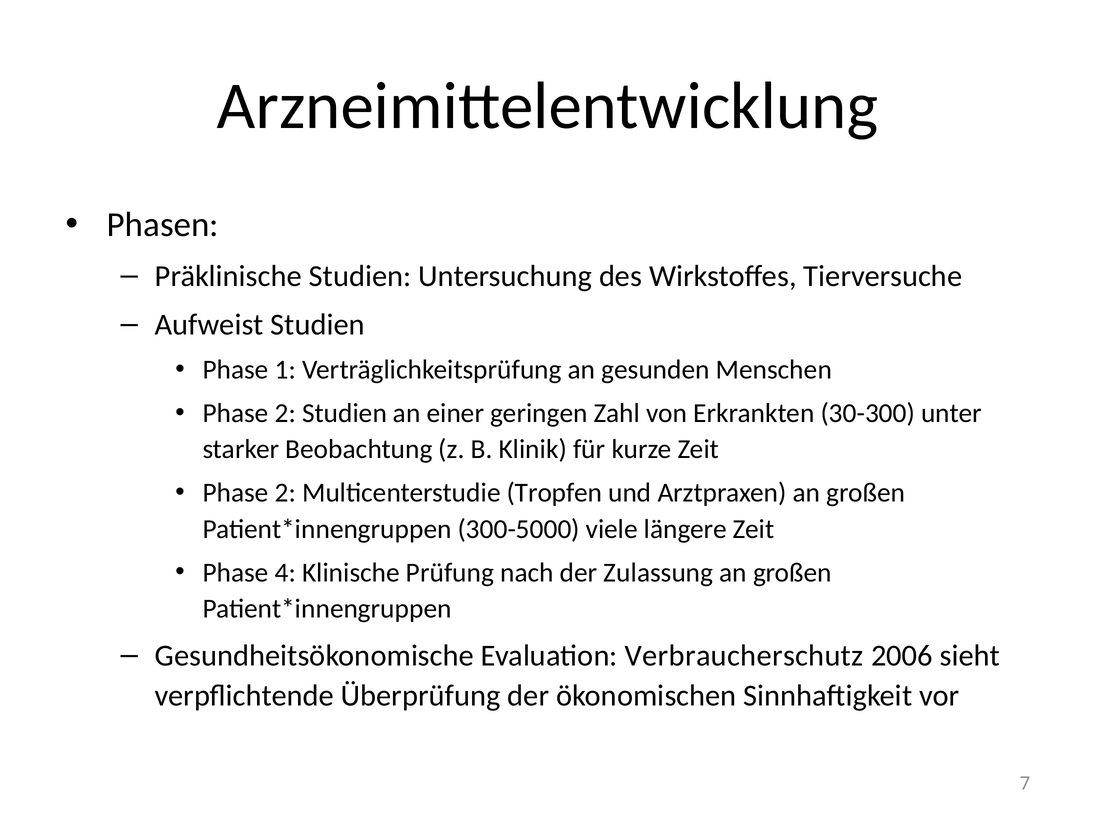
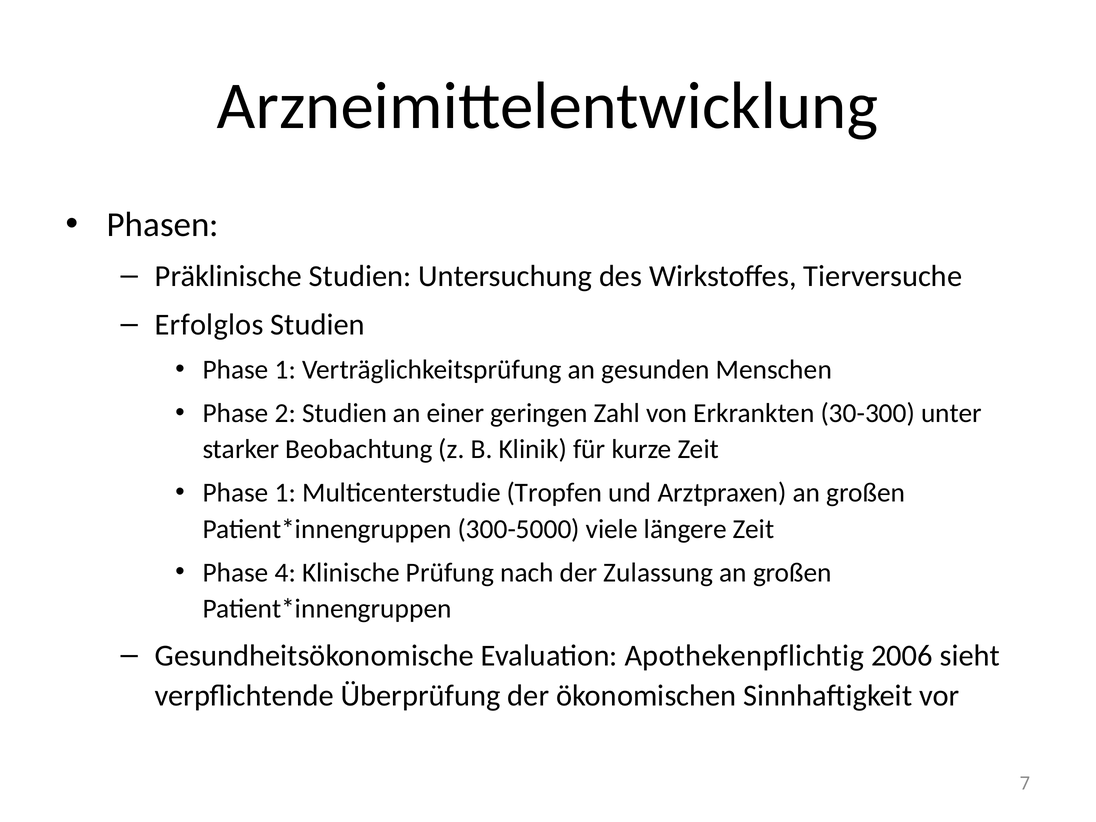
Aufweist: Aufweist -> Erfolglos
2 at (285, 493): 2 -> 1
Verbraucherschutz: Verbraucherschutz -> Apothekenpflichtig
